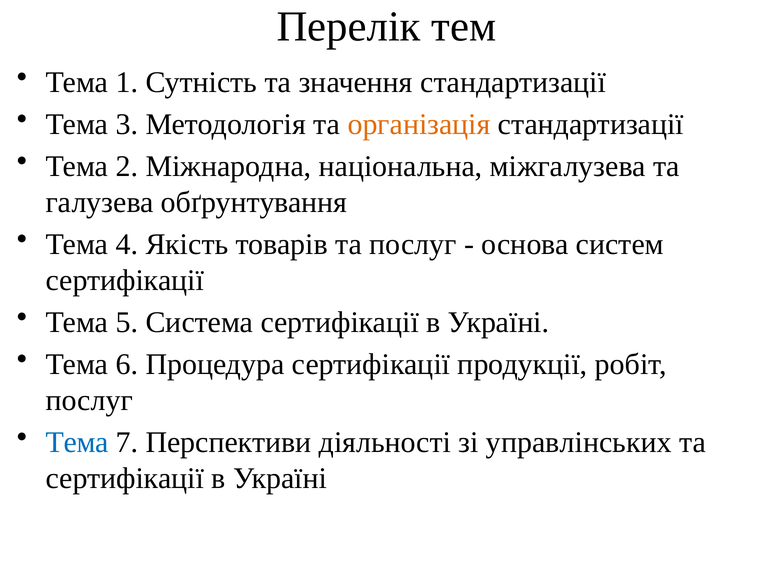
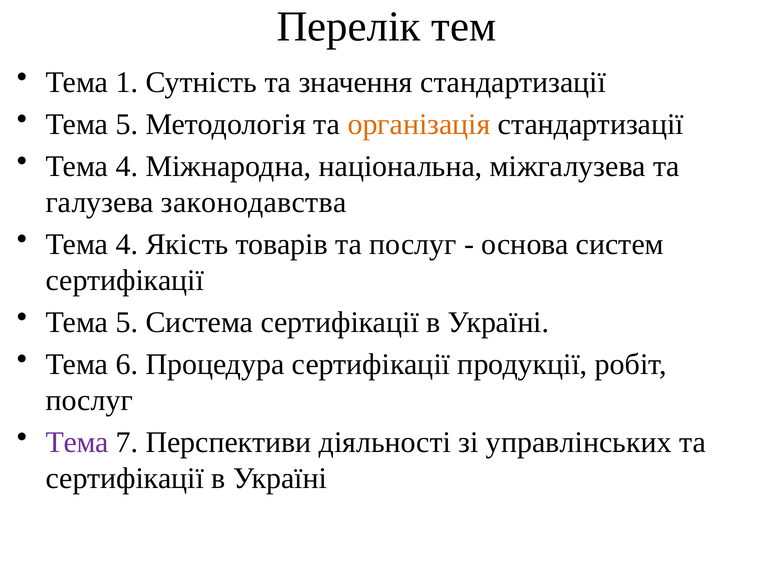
3 at (127, 124): 3 -> 5
2 at (127, 166): 2 -> 4
обґрунтування: обґрунтування -> законодавства
Тема at (77, 442) colour: blue -> purple
